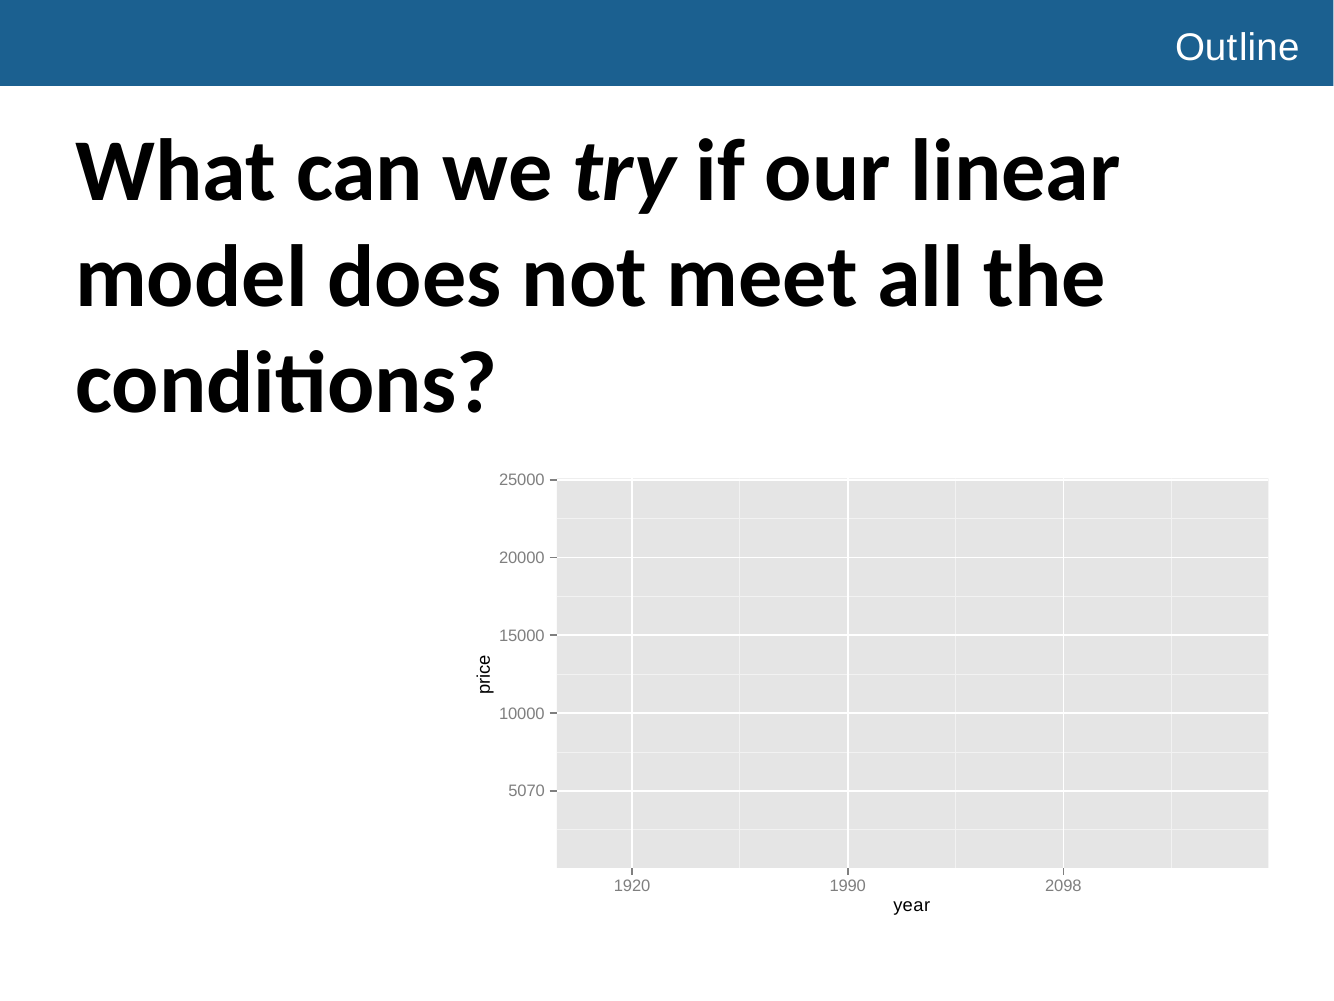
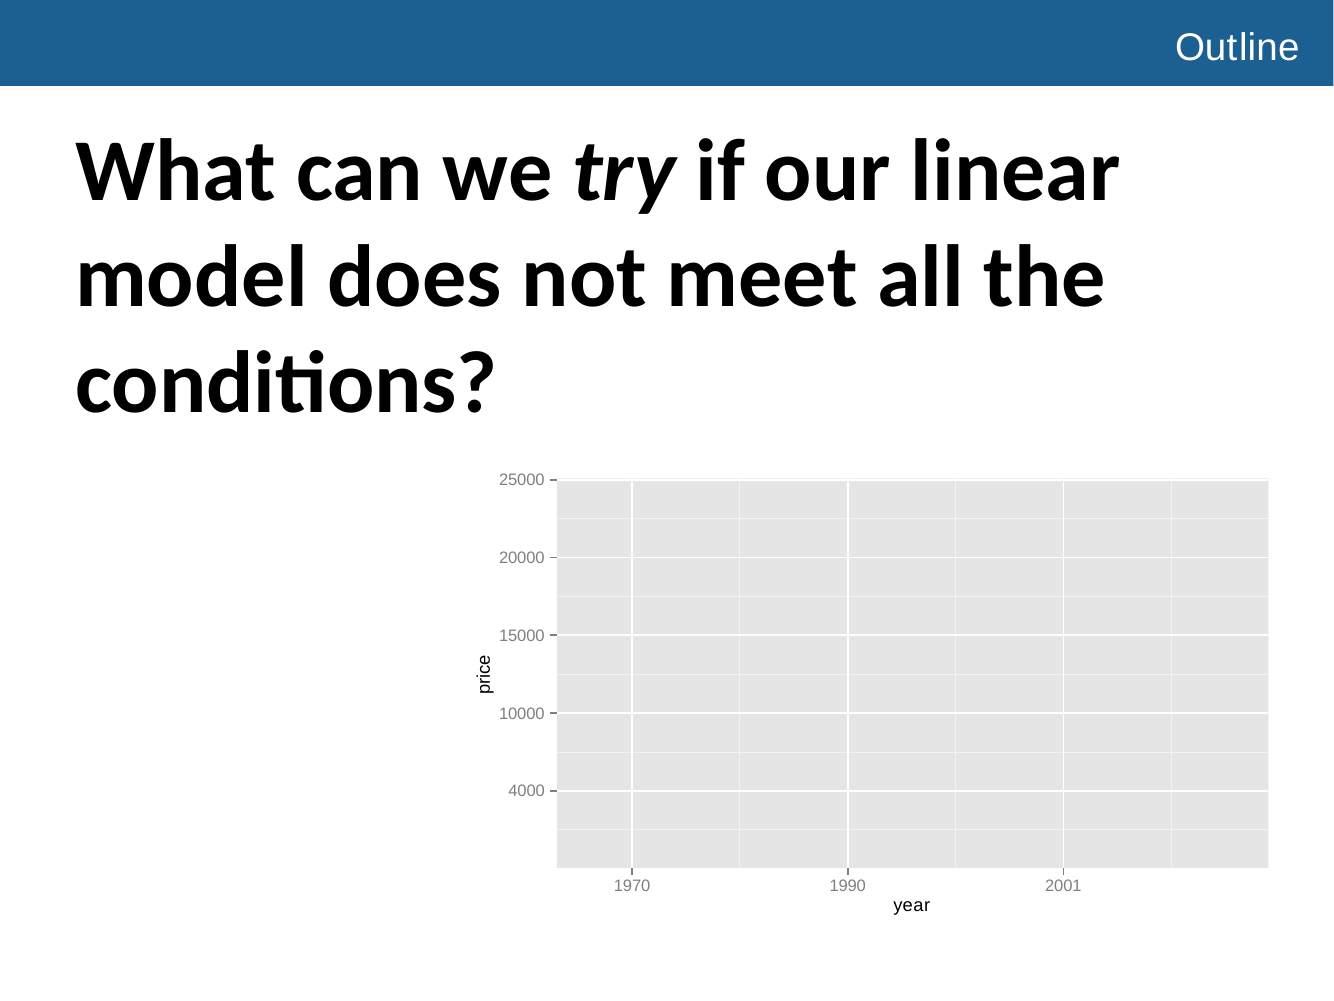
5070: 5070 -> 4000
1920: 1920 -> 1970
2098: 2098 -> 2001
